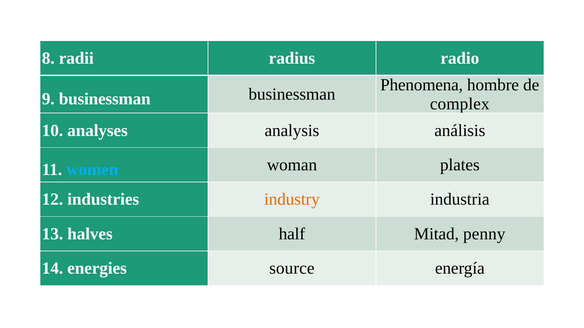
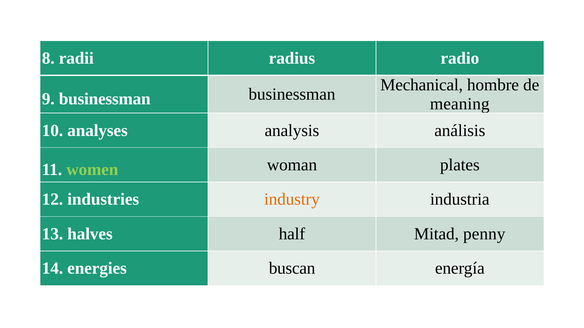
Phenomena: Phenomena -> Mechanical
complex: complex -> meaning
women colour: light blue -> light green
source: source -> buscan
